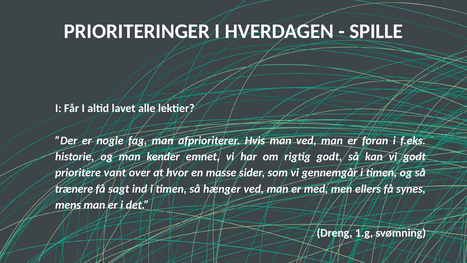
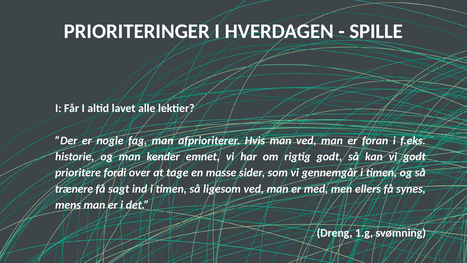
vant: vant -> fordi
hvor: hvor -> tage
hænger: hænger -> ligesom
